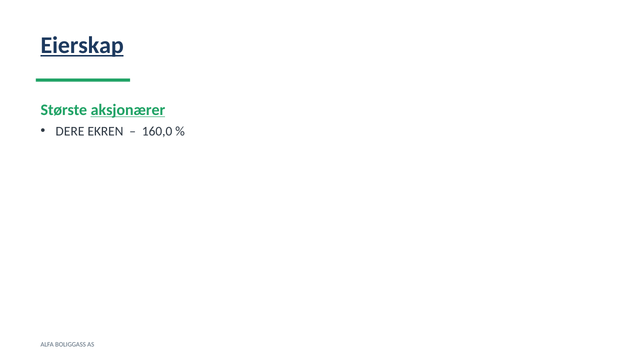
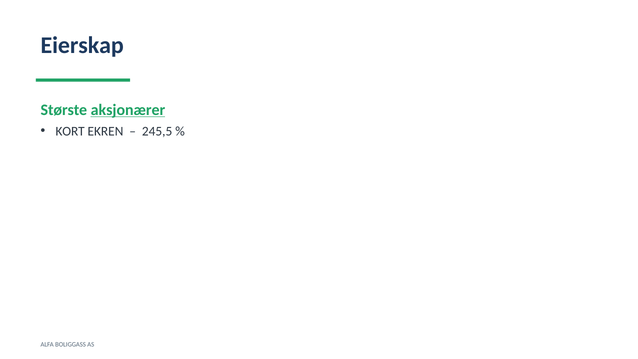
Eierskap underline: present -> none
DERE: DERE -> KORT
160,0: 160,0 -> 245,5
